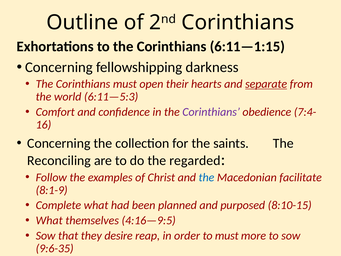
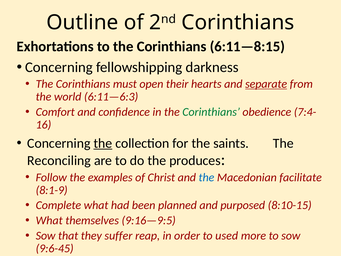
6:11—1:15: 6:11—1:15 -> 6:11—8:15
6:11—5:3: 6:11—5:3 -> 6:11—6:3
Corinthians at (211, 112) colour: purple -> green
the at (103, 143) underline: none -> present
regarded: regarded -> produces
4:16—9:5: 4:16—9:5 -> 9:16—9:5
desire: desire -> suffer
to must: must -> used
9:6-35: 9:6-35 -> 9:6-45
